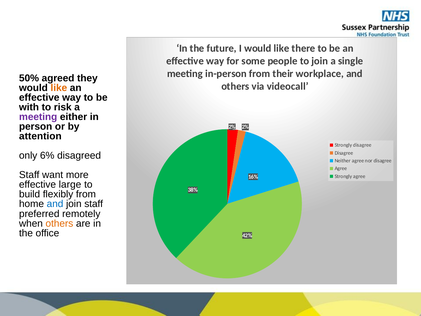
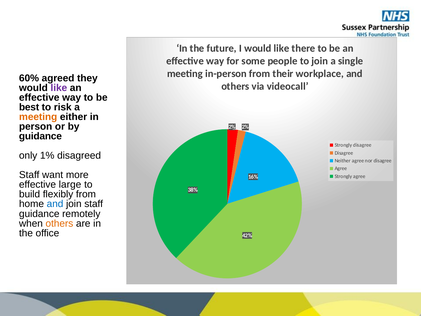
50%: 50% -> 60%
like at (59, 88) colour: orange -> purple
with: with -> best
meeting at (38, 117) colour: purple -> orange
attention at (40, 136): attention -> guidance
6%: 6% -> 1%
preferred at (39, 214): preferred -> guidance
